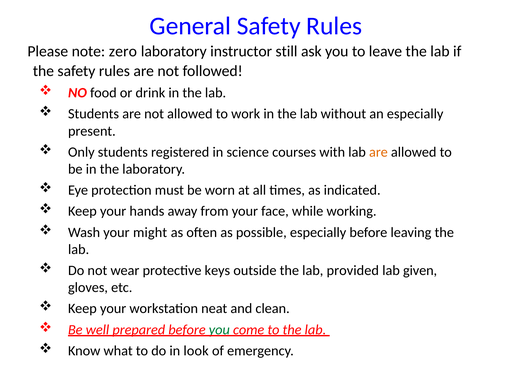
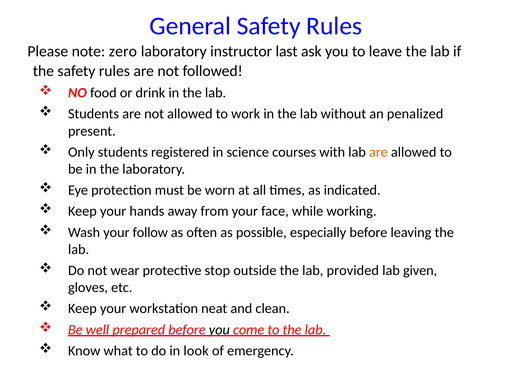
still: still -> last
an especially: especially -> penalized
might: might -> follow
keys: keys -> stop
you at (219, 330) colour: green -> black
